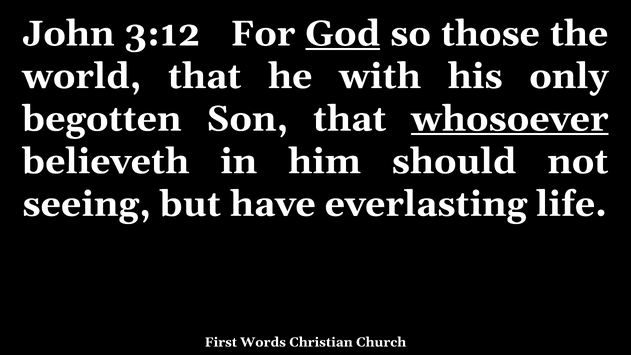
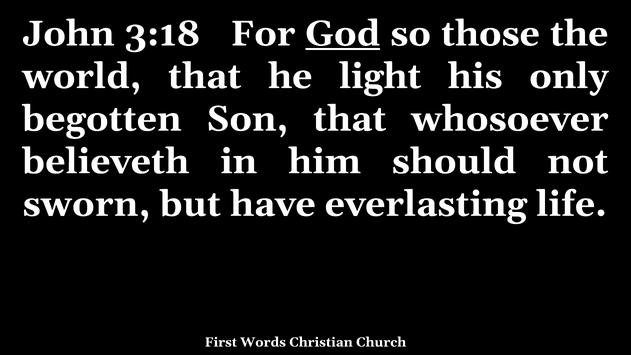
3:12: 3:12 -> 3:18
with: with -> light
whosoever underline: present -> none
seeing: seeing -> sworn
